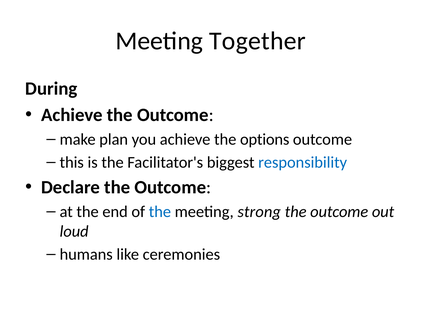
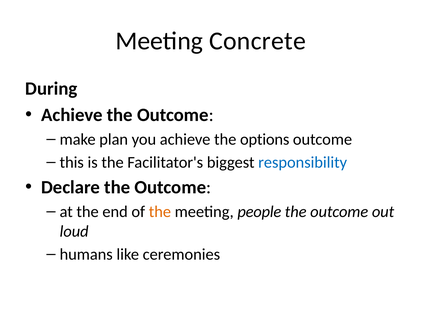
Together: Together -> Concrete
the at (160, 211) colour: blue -> orange
strong: strong -> people
